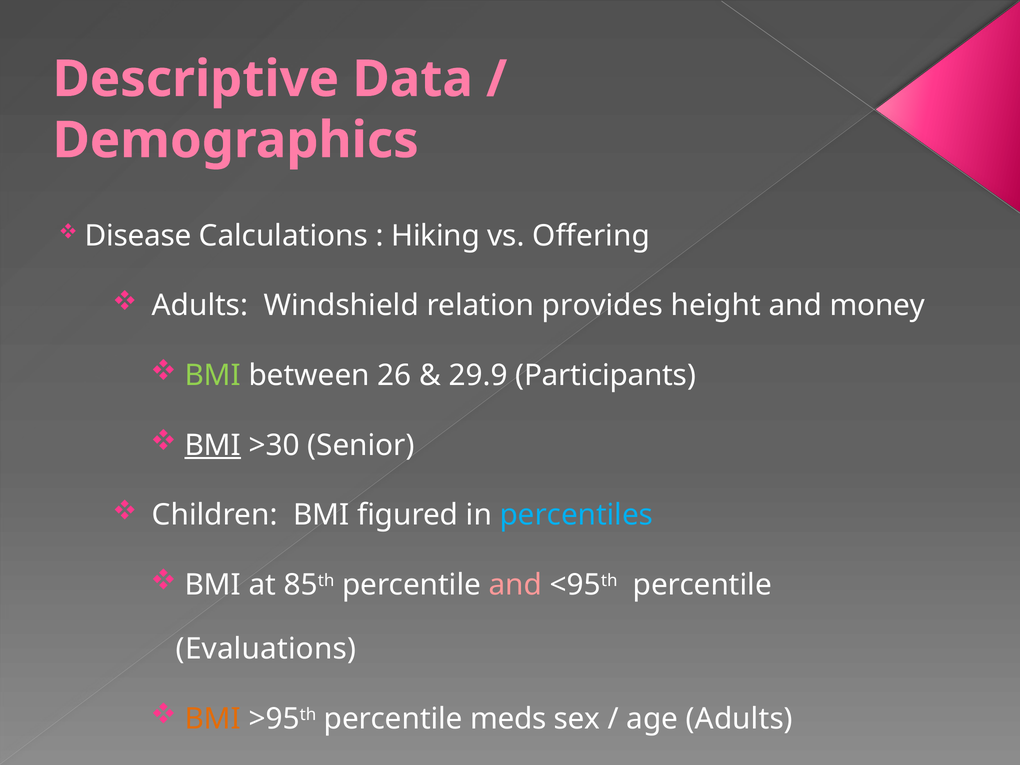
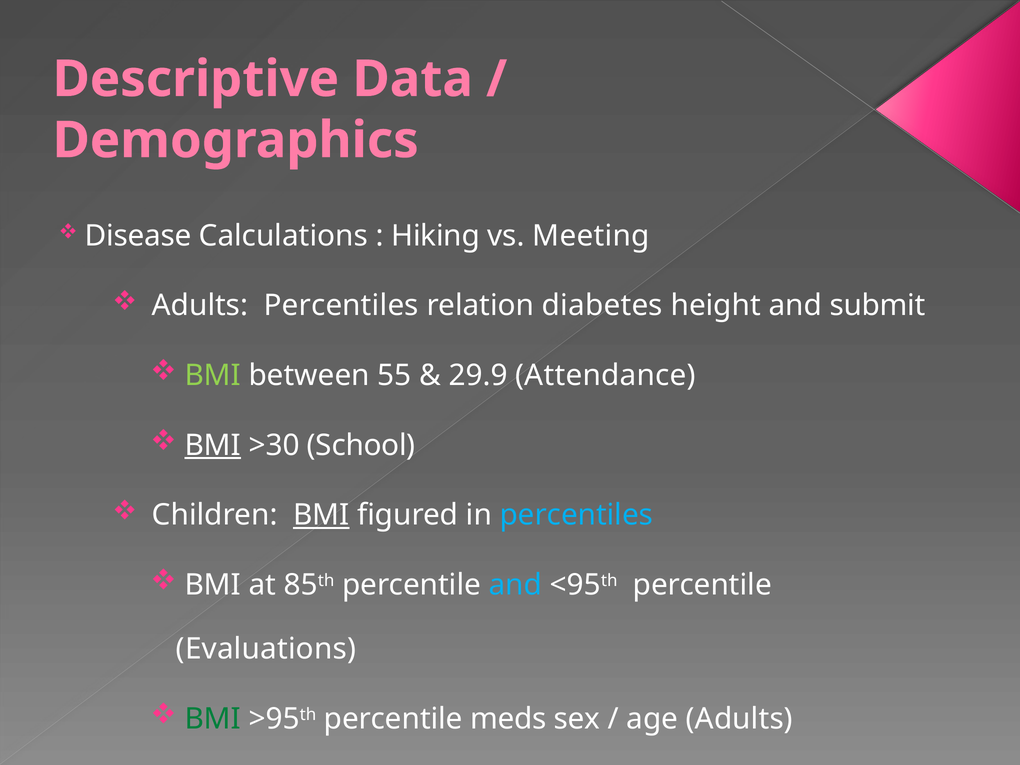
Offering: Offering -> Meeting
Adults Windshield: Windshield -> Percentiles
provides: provides -> diabetes
money: money -> submit
26: 26 -> 55
Participants: Participants -> Attendance
Senior: Senior -> School
BMI at (321, 515) underline: none -> present
and at (515, 585) colour: pink -> light blue
BMI at (213, 719) colour: orange -> green
